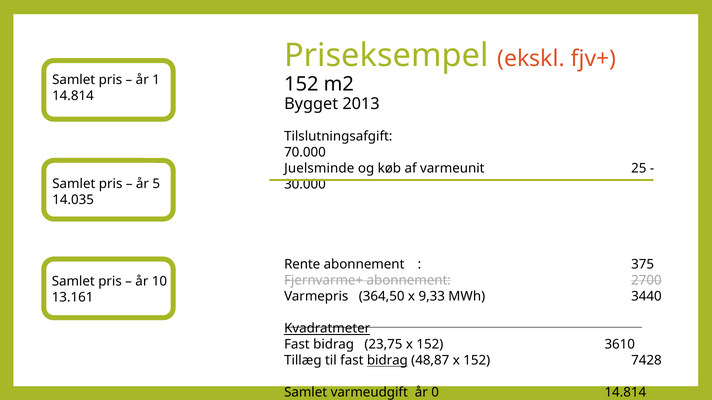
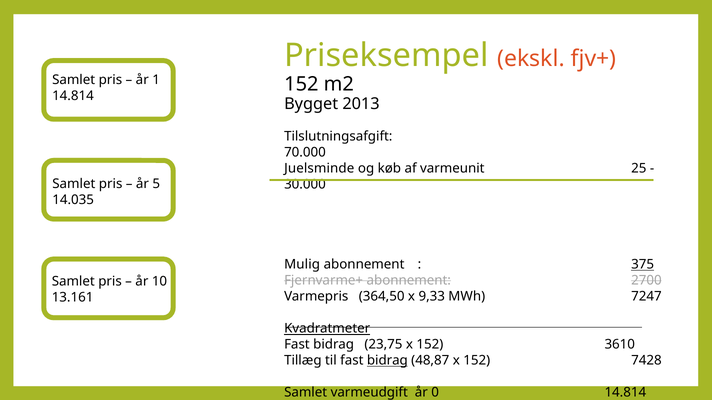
Rente: Rente -> Mulig
375 underline: none -> present
3440: 3440 -> 7247
